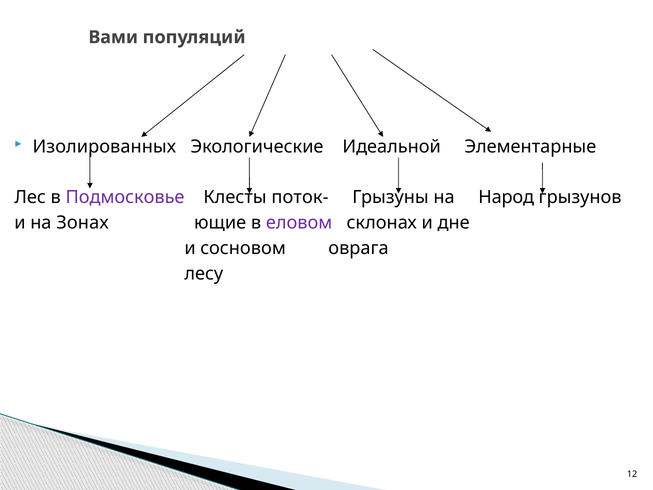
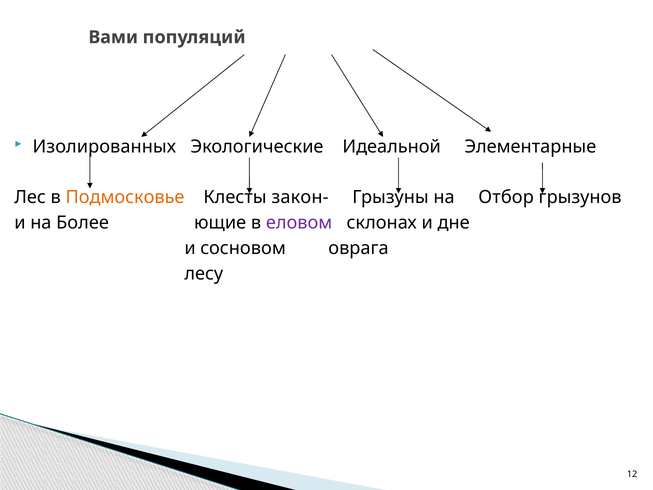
Подмосковье colour: purple -> orange
поток-: поток- -> закон-
Народ: Народ -> Отбор
Зонах: Зонах -> Более
